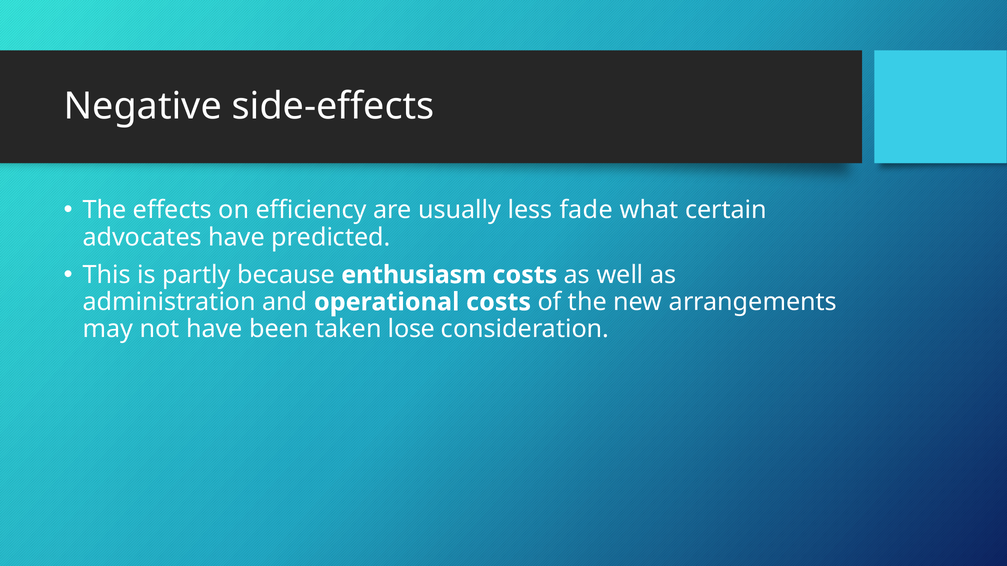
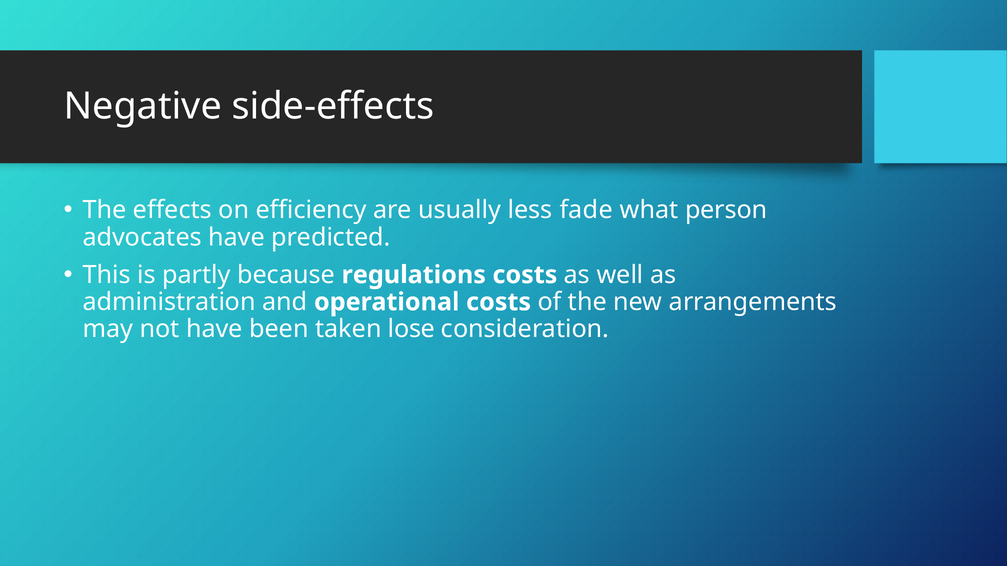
certain: certain -> person
enthusiasm: enthusiasm -> regulations
